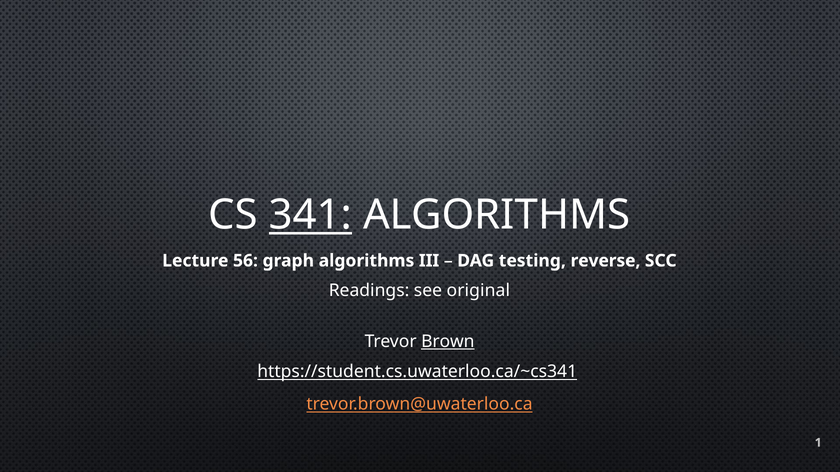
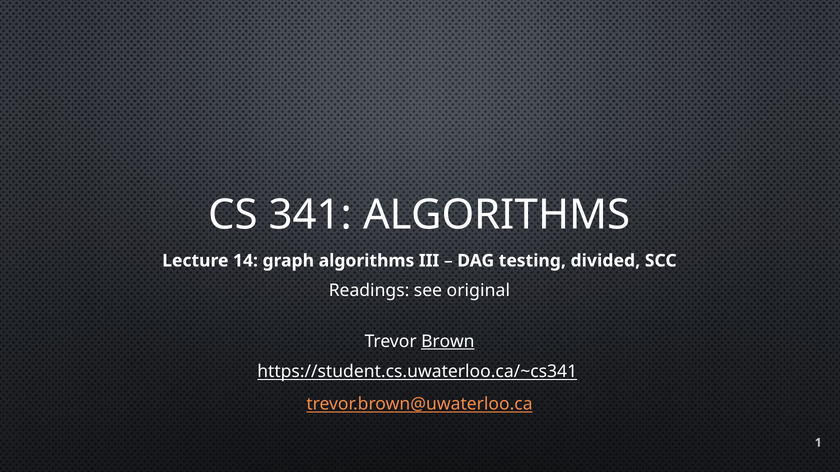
341 underline: present -> none
56: 56 -> 14
reverse: reverse -> divided
